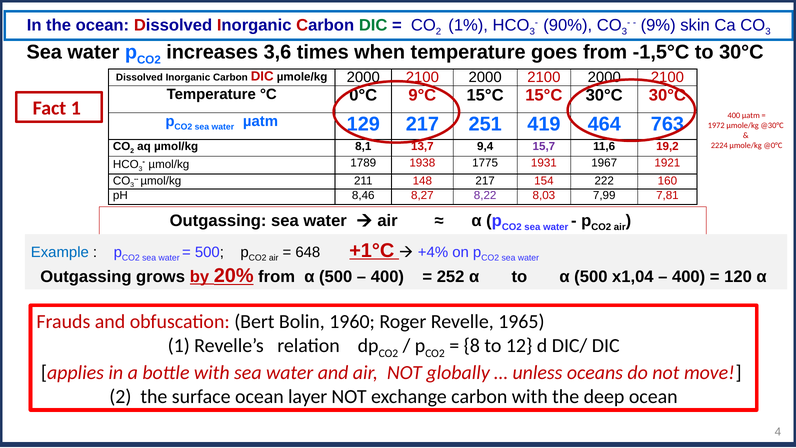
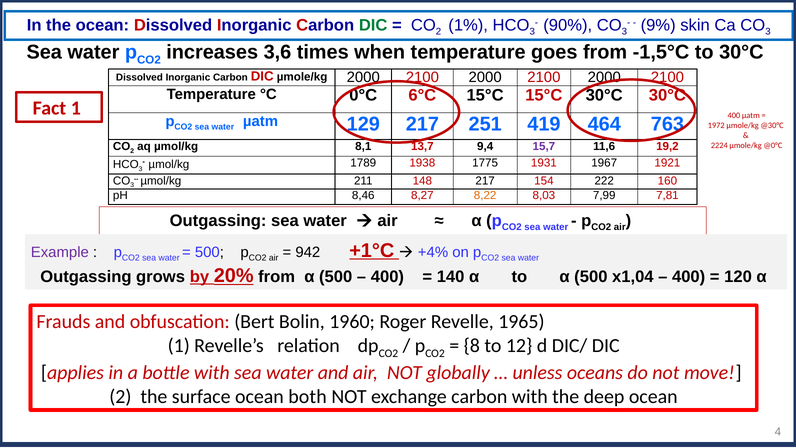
9°C: 9°C -> 6°C
8,22 colour: purple -> orange
Example colour: blue -> purple
648: 648 -> 942
252: 252 -> 140
layer: layer -> both
